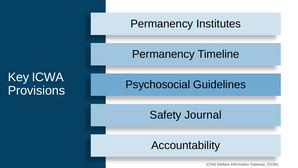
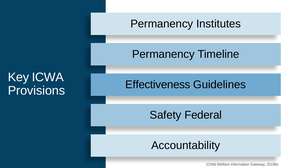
Psychosocial: Psychosocial -> Effectiveness
Journal: Journal -> Federal
